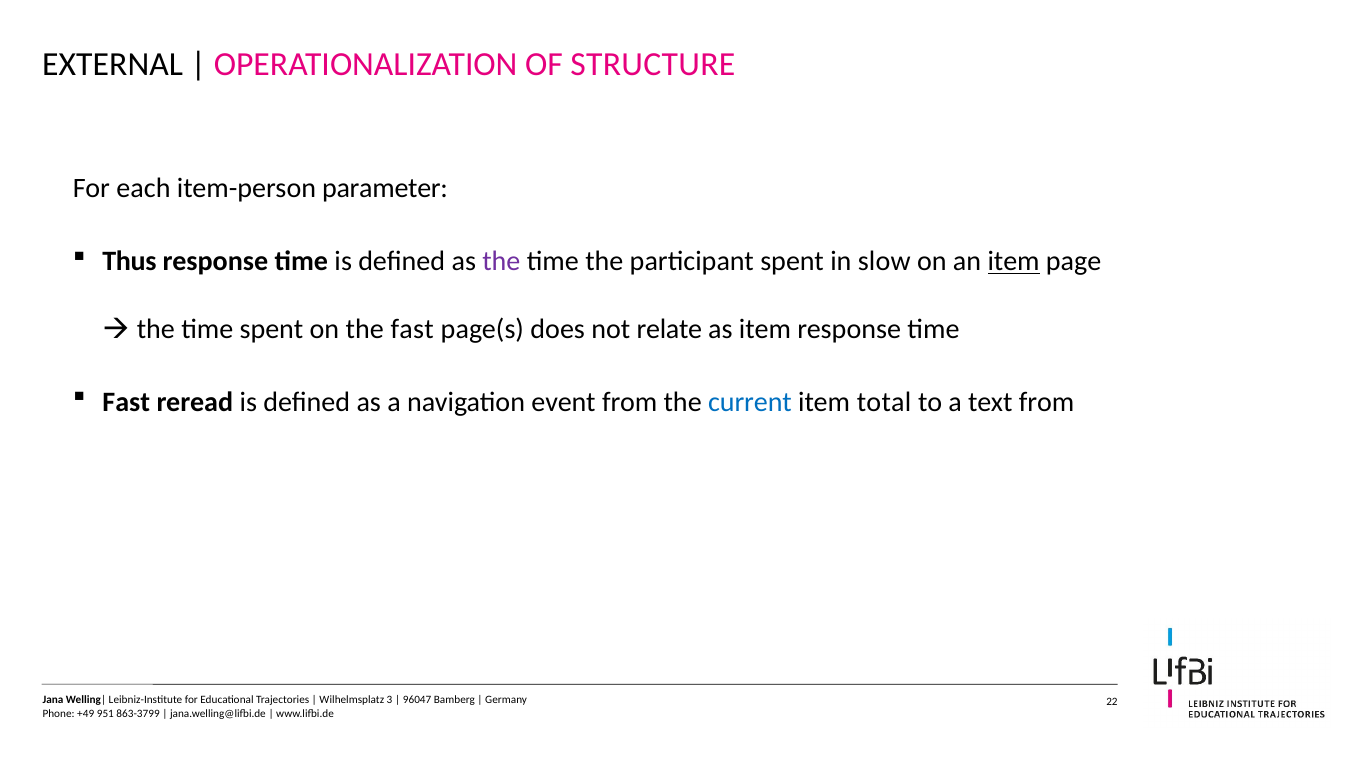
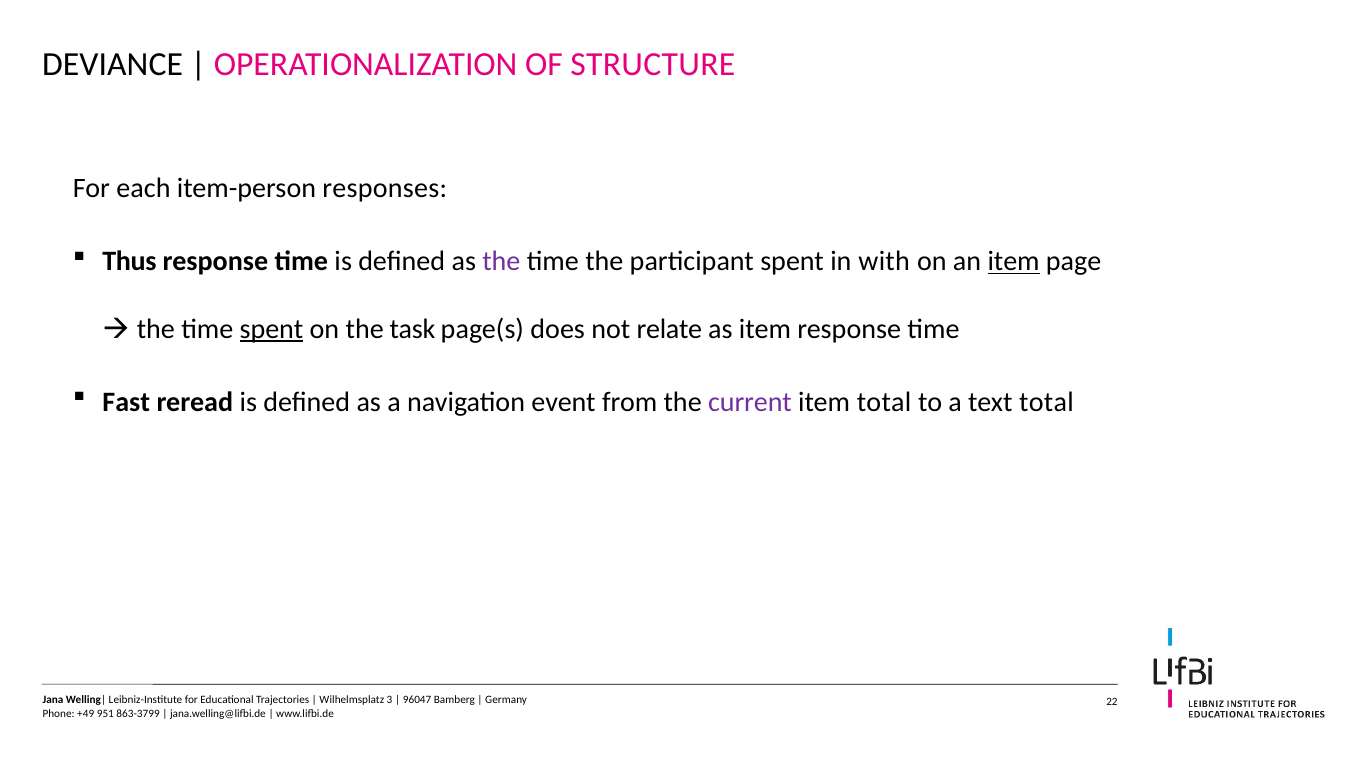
EXTERNAL: EXTERNAL -> DEVIANCE
parameter: parameter -> responses
slow: slow -> with
spent at (272, 329) underline: none -> present
the fast: fast -> task
current colour: blue -> purple
text from: from -> total
